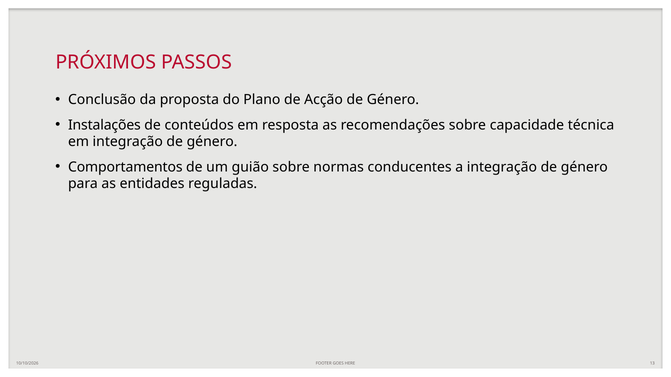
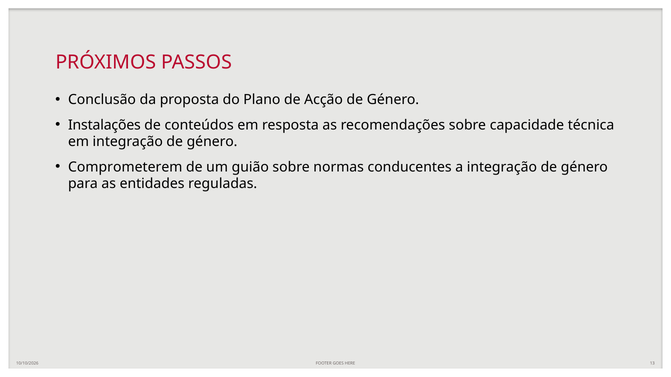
Comportamentos: Comportamentos -> Comprometerem
